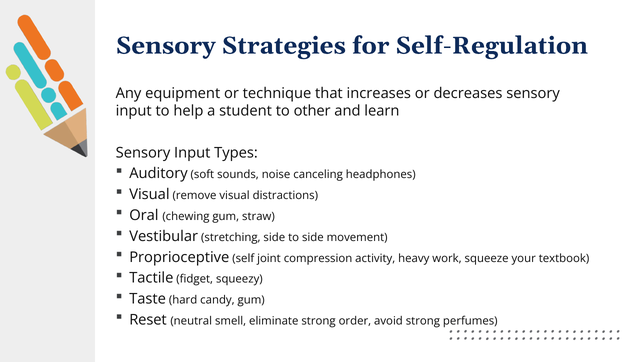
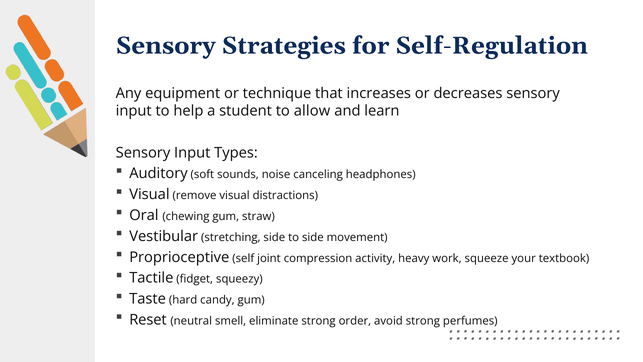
other: other -> allow
